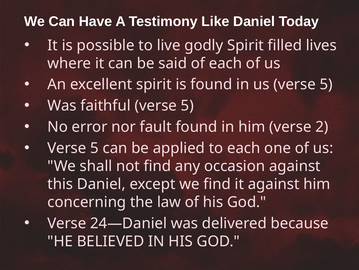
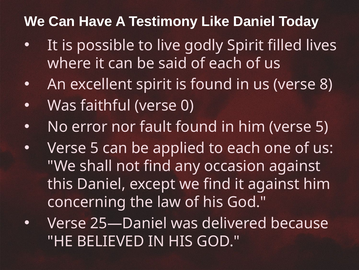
us verse 5: 5 -> 8
faithful verse 5: 5 -> 0
him verse 2: 2 -> 5
24—Daniel: 24—Daniel -> 25—Daniel
